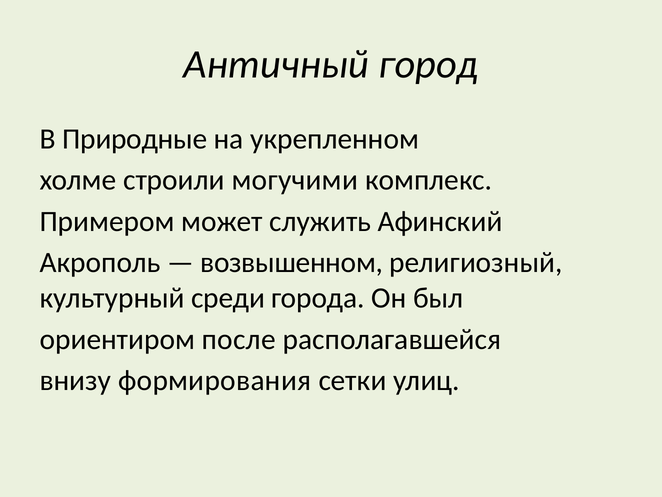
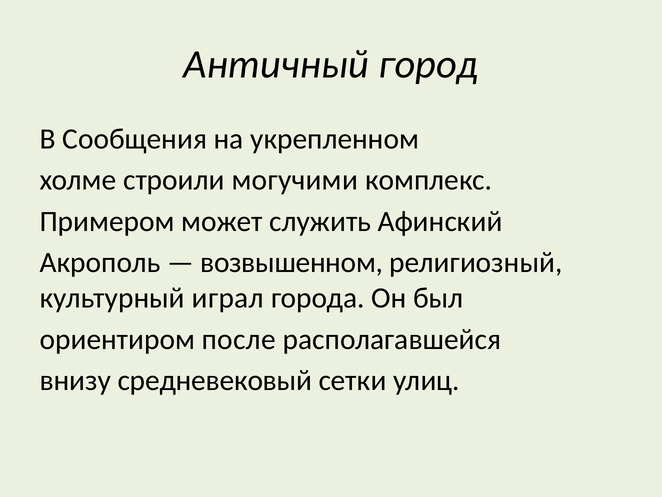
Природные: Природные -> Сообщения
среди: среди -> играл
формирования: формирования -> средневековый
